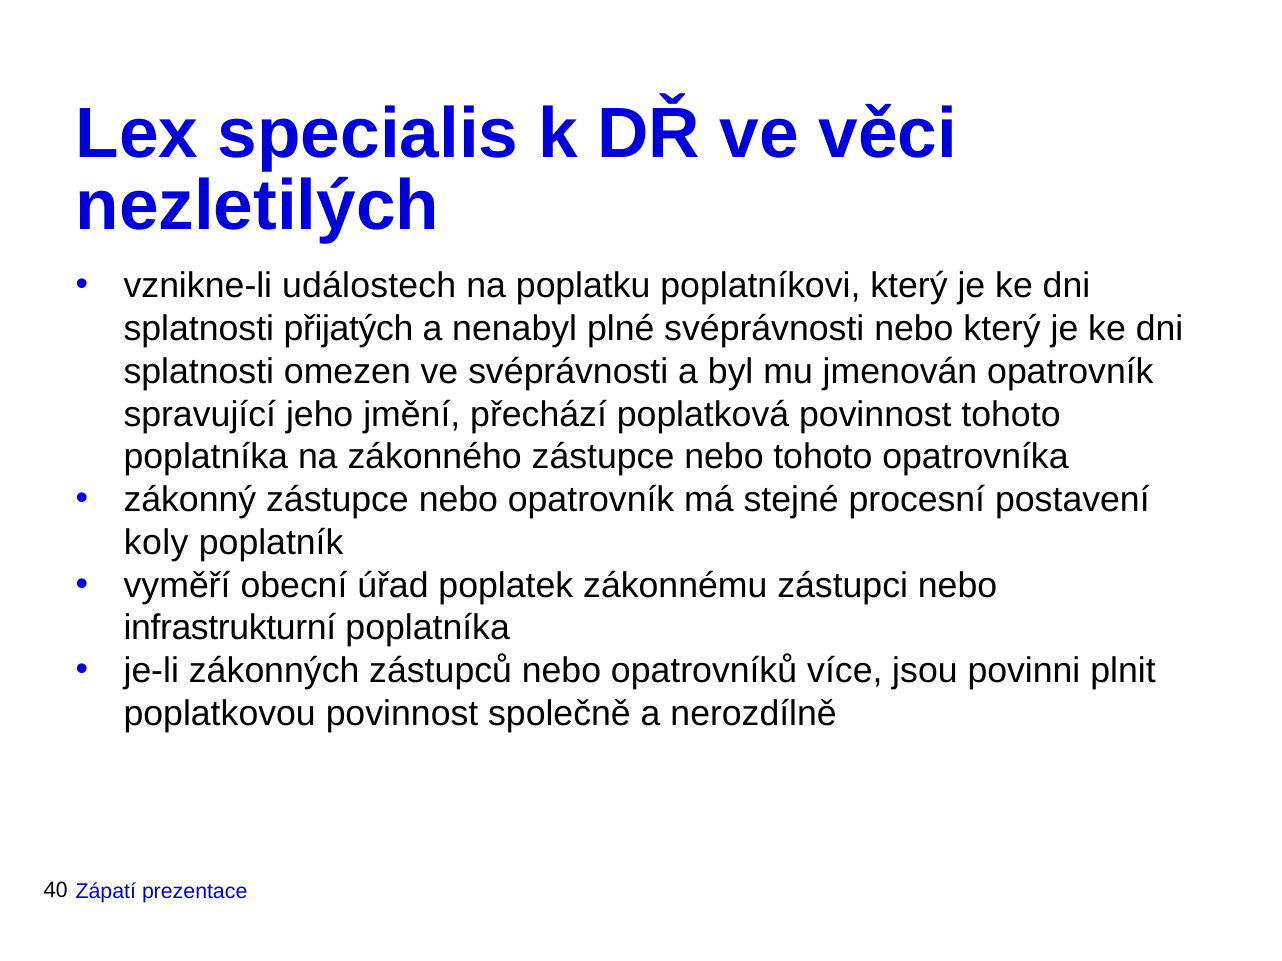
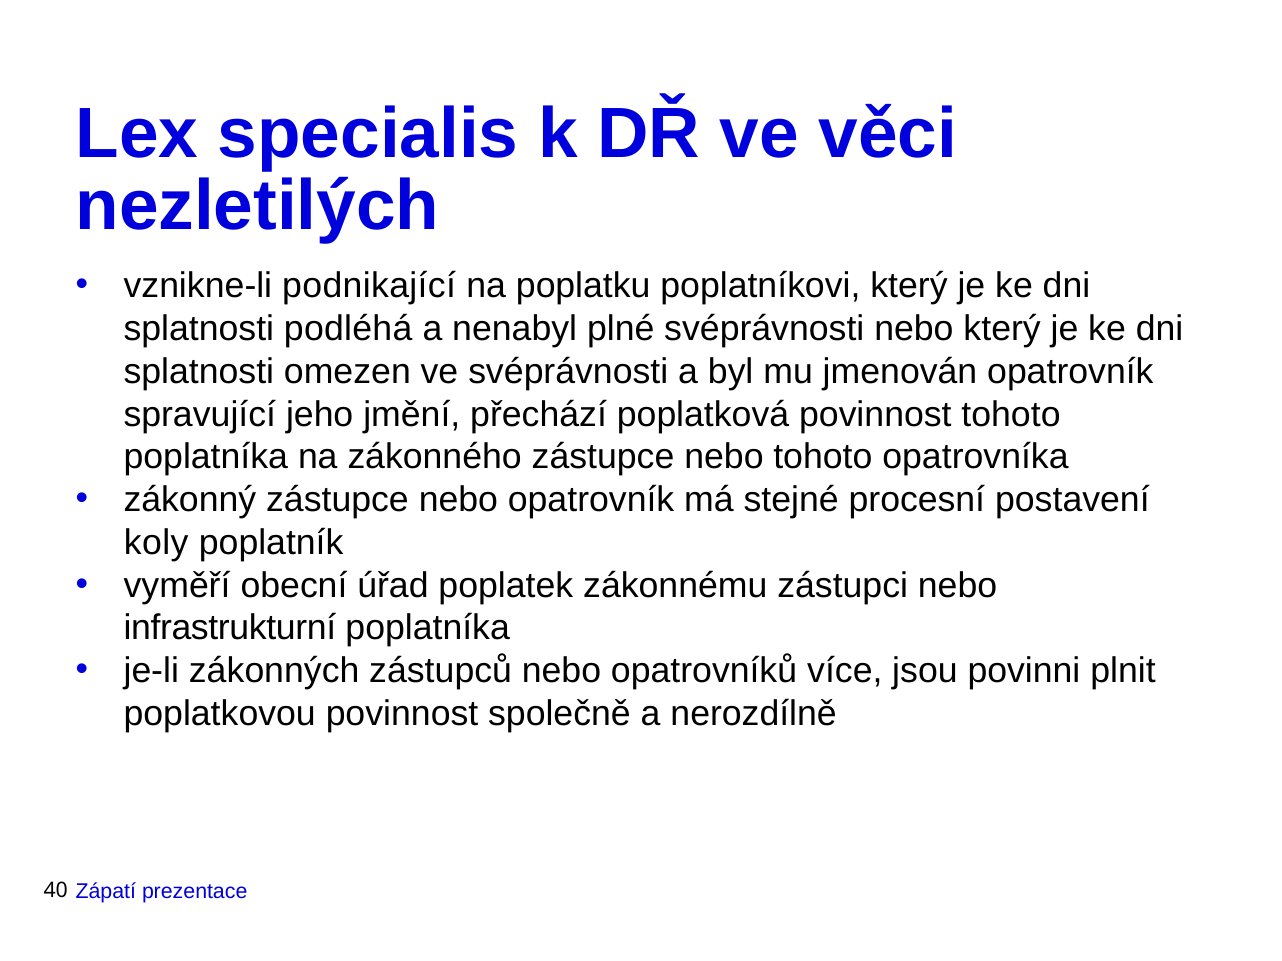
událostech: událostech -> podnikající
přijatých: přijatých -> podléhá
